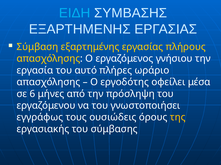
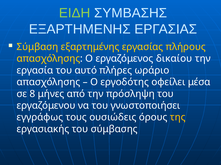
ΕΙΔΗ colour: light blue -> light green
γνήσιου: γνήσιου -> δικαίου
6: 6 -> 8
